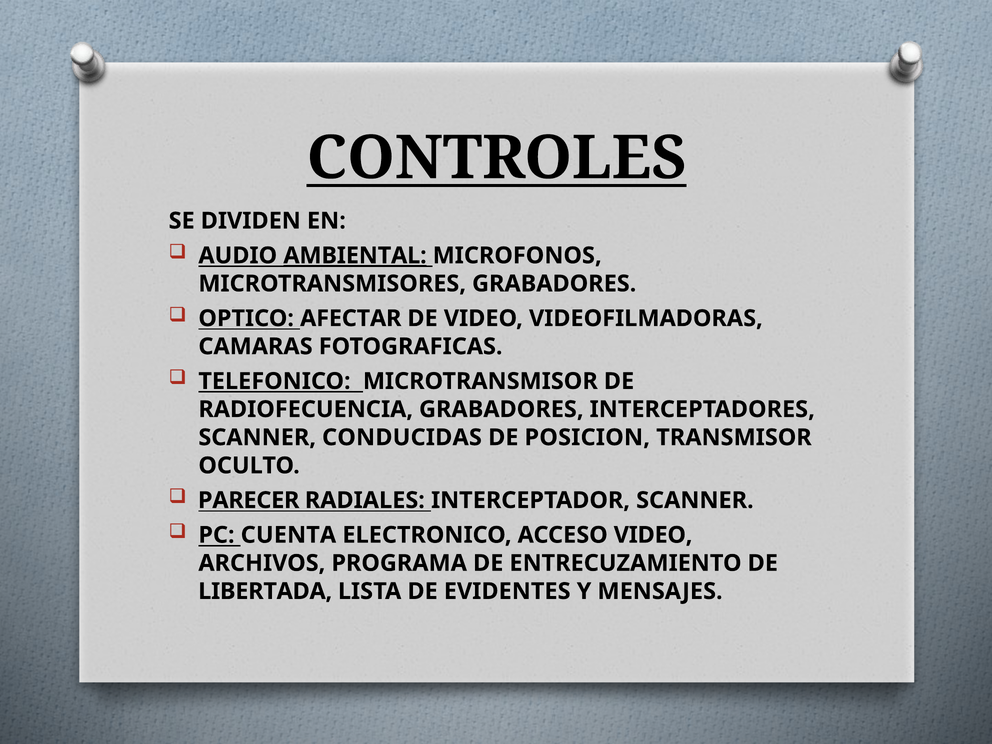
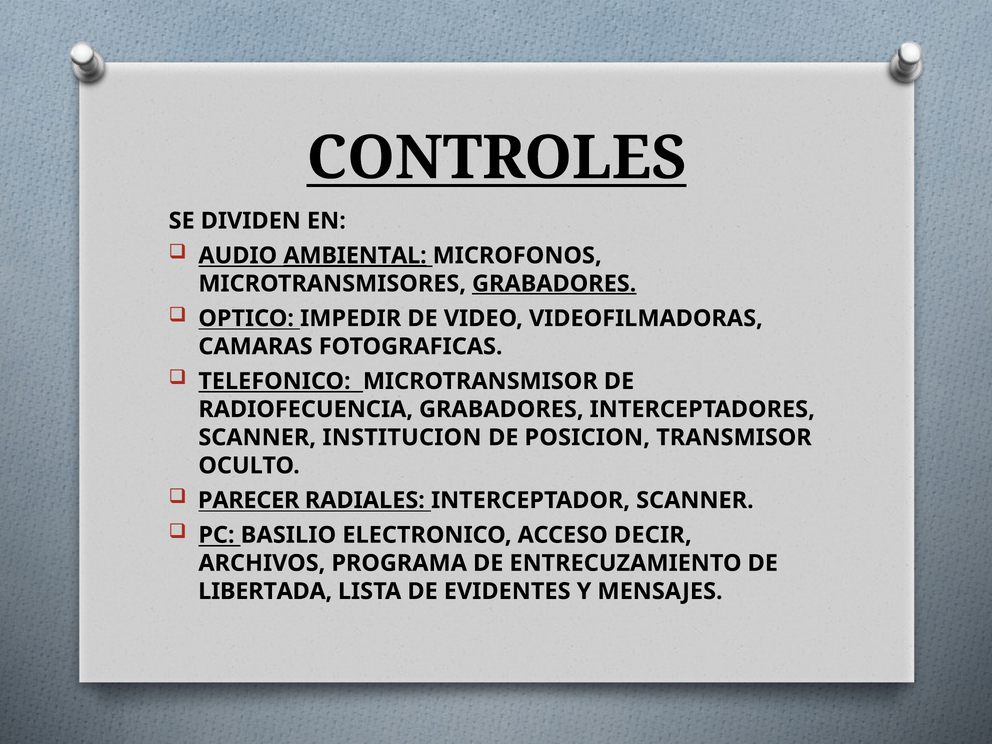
GRABADORES at (554, 284) underline: none -> present
AFECTAR: AFECTAR -> IMPEDIR
CONDUCIDAS: CONDUCIDAS -> INSTITUCION
CUENTA: CUENTA -> BASILIO
ACCESO VIDEO: VIDEO -> DECIR
